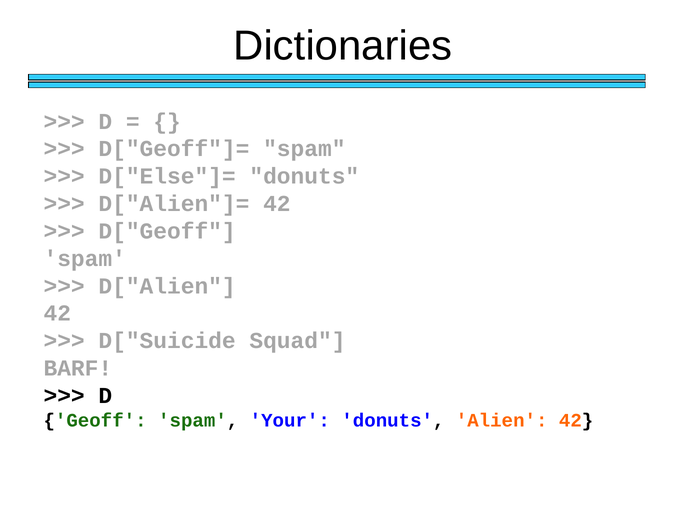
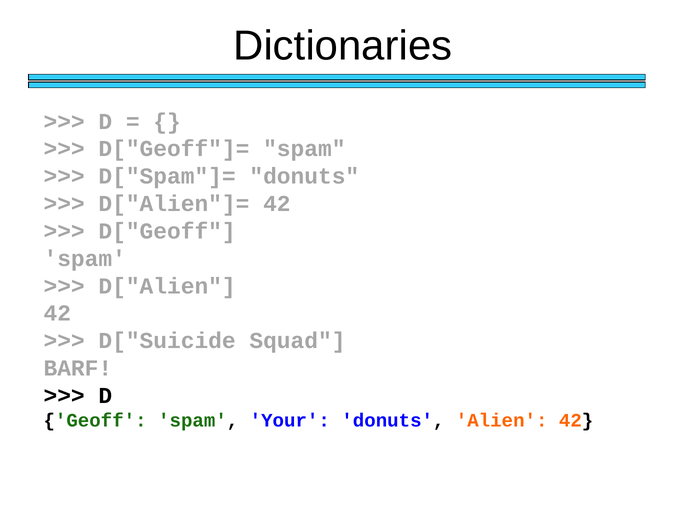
D["Else"]=: D["Else"]= -> D["Spam"]=
